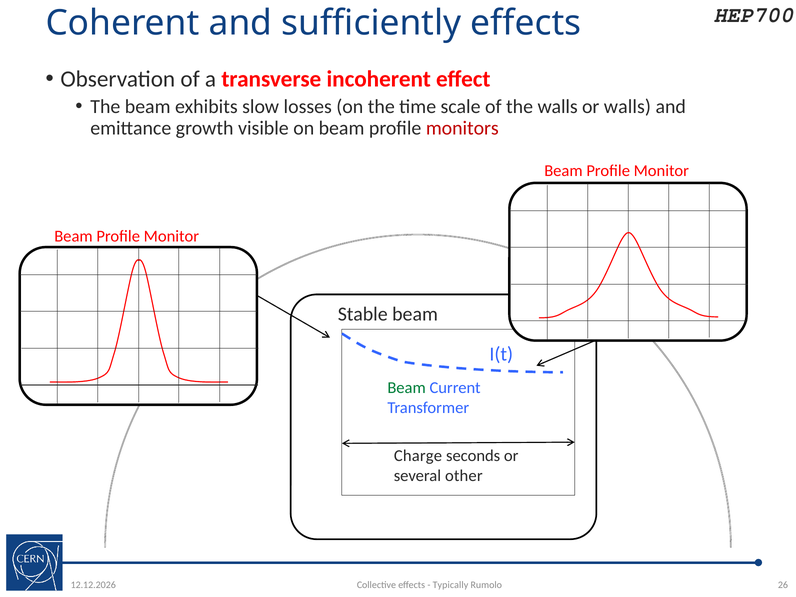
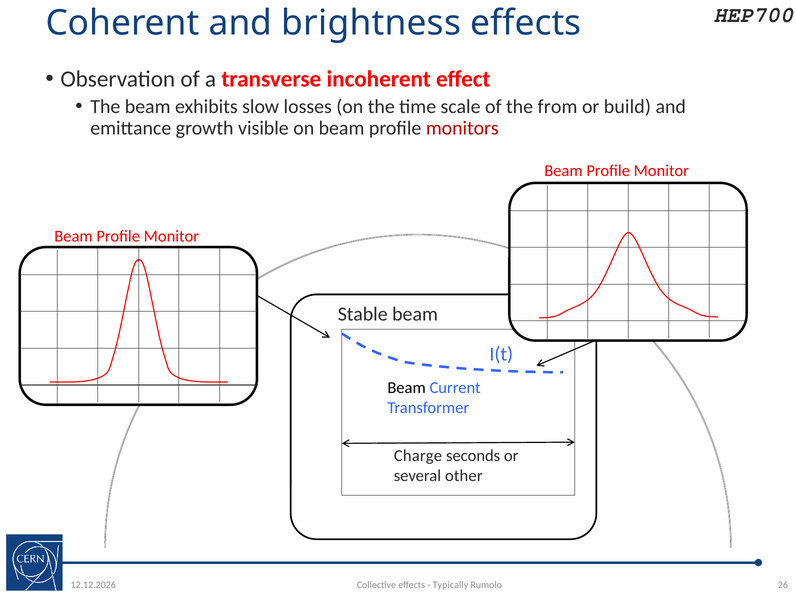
sufficiently: sufficiently -> brightness
the walls: walls -> from
or walls: walls -> build
Beam at (407, 388) colour: green -> black
